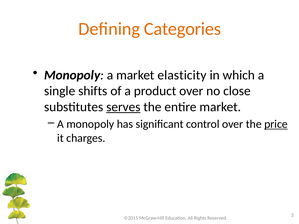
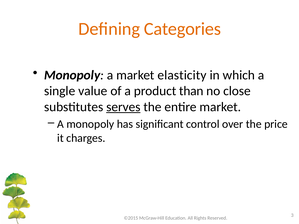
shifts: shifts -> value
product over: over -> than
price underline: present -> none
